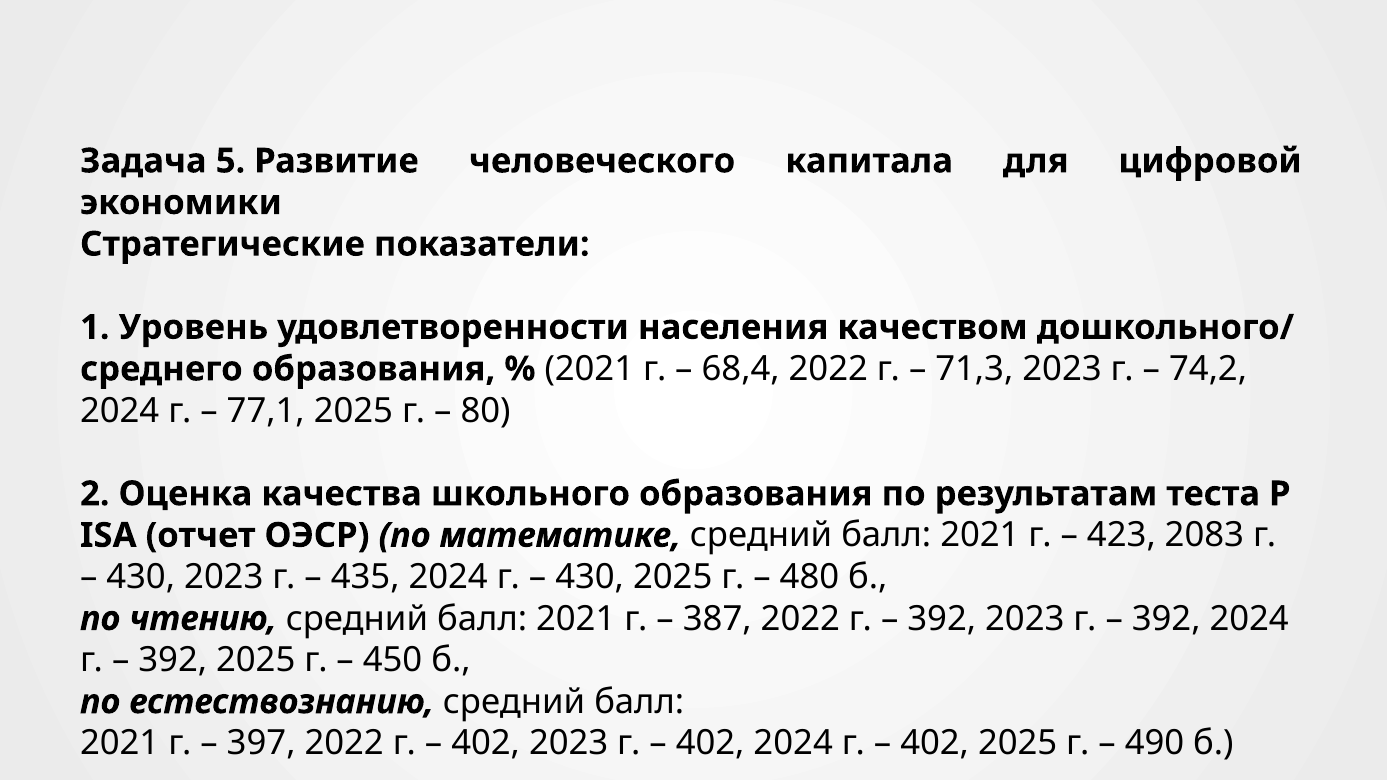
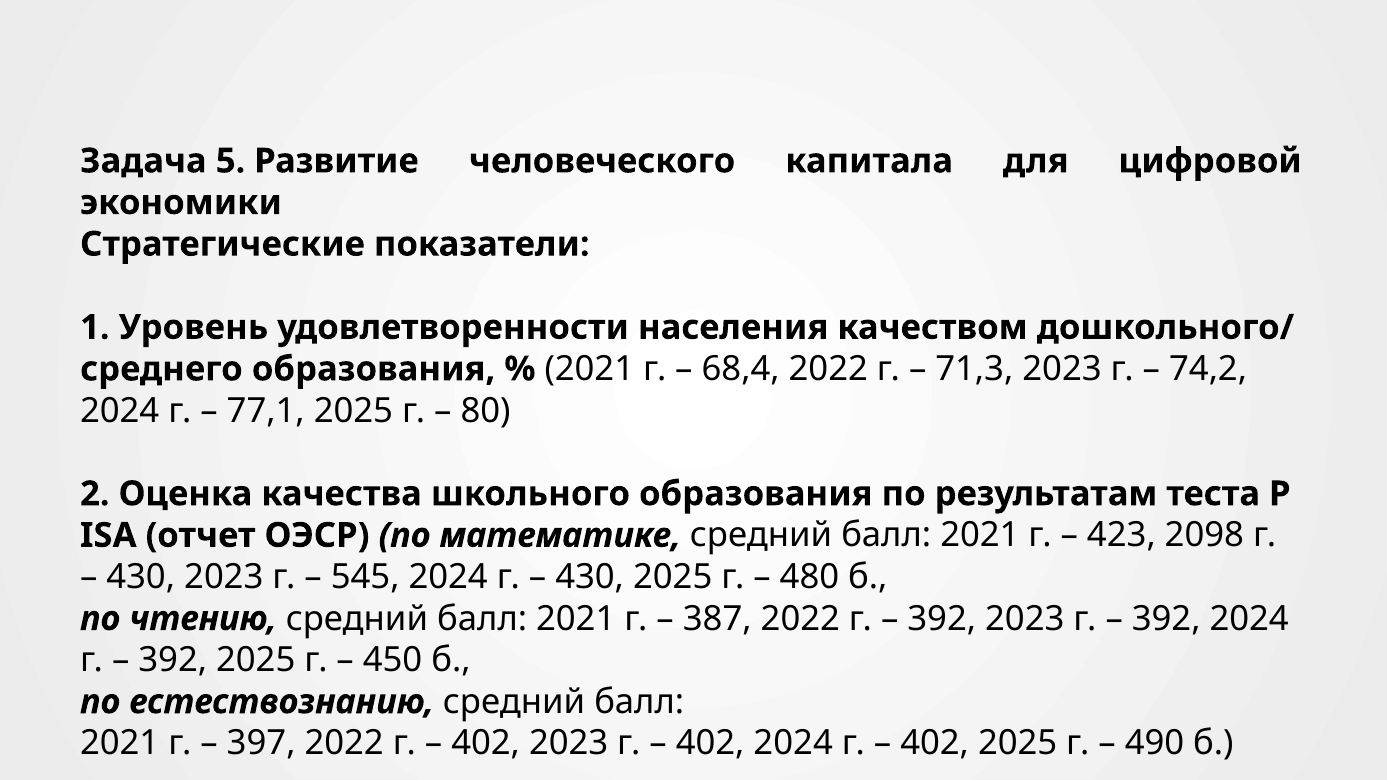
2083: 2083 -> 2098
435: 435 -> 545
